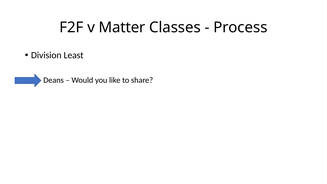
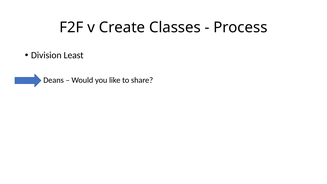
Matter: Matter -> Create
